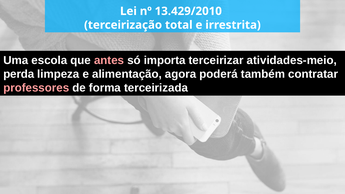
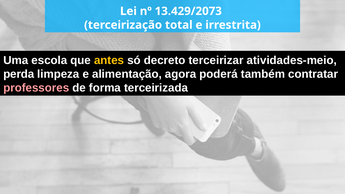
13.429/2010: 13.429/2010 -> 13.429/2073
antes colour: pink -> yellow
importa: importa -> decreto
